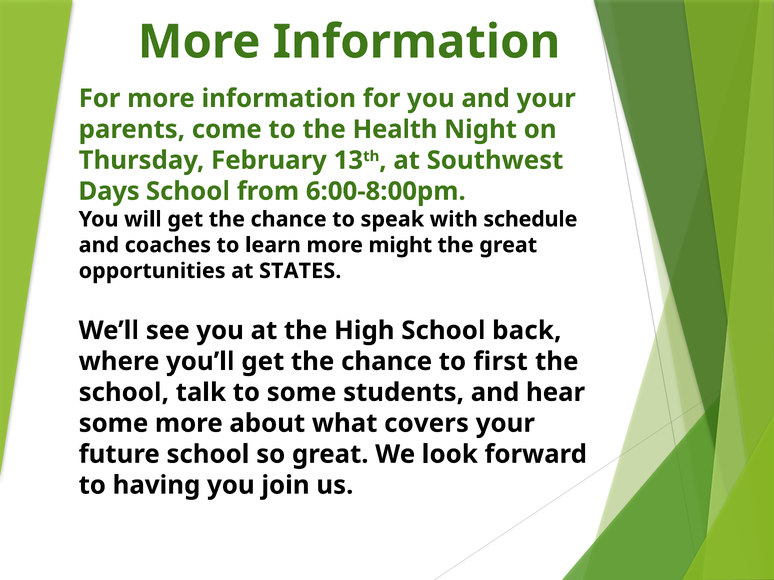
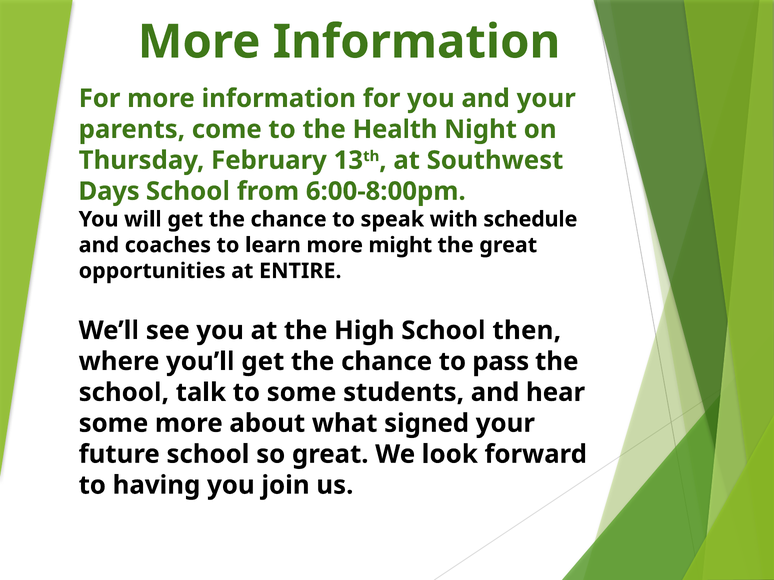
STATES: STATES -> ENTIRE
back: back -> then
first: first -> pass
covers: covers -> signed
